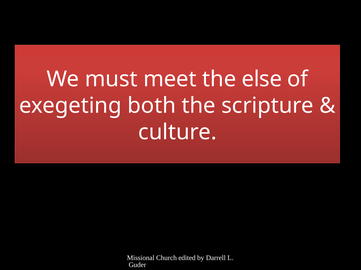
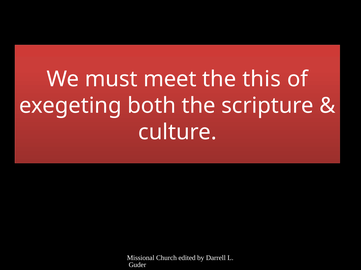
else: else -> this
